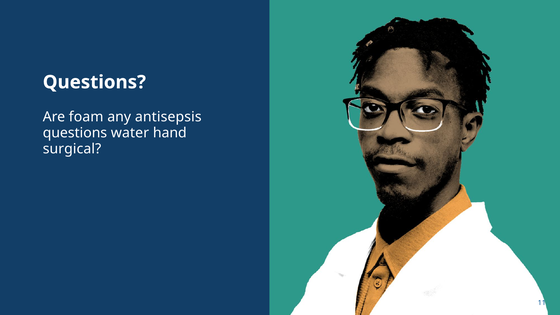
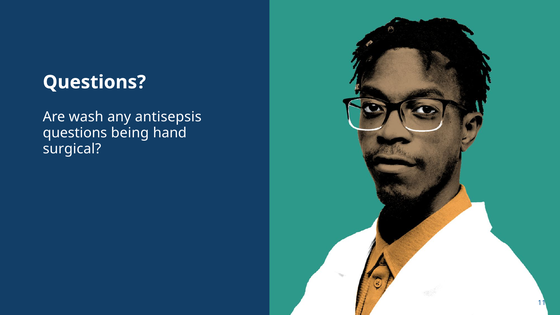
foam: foam -> wash
water: water -> being
